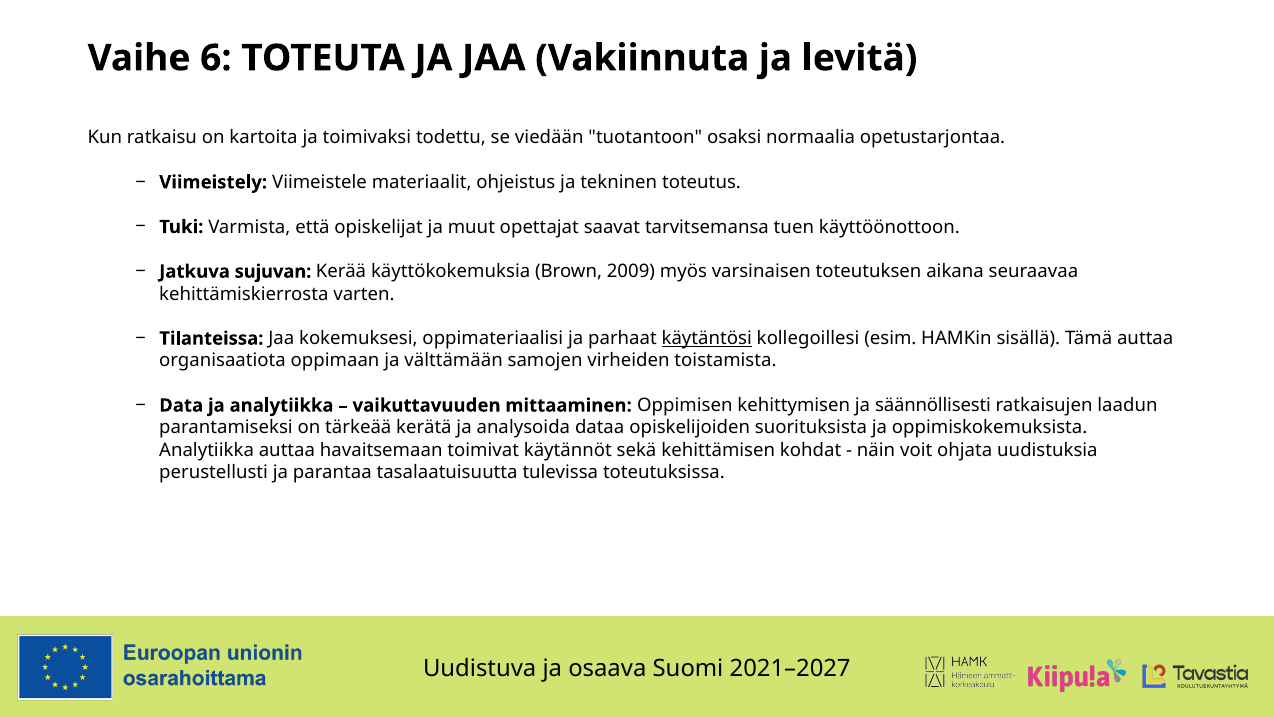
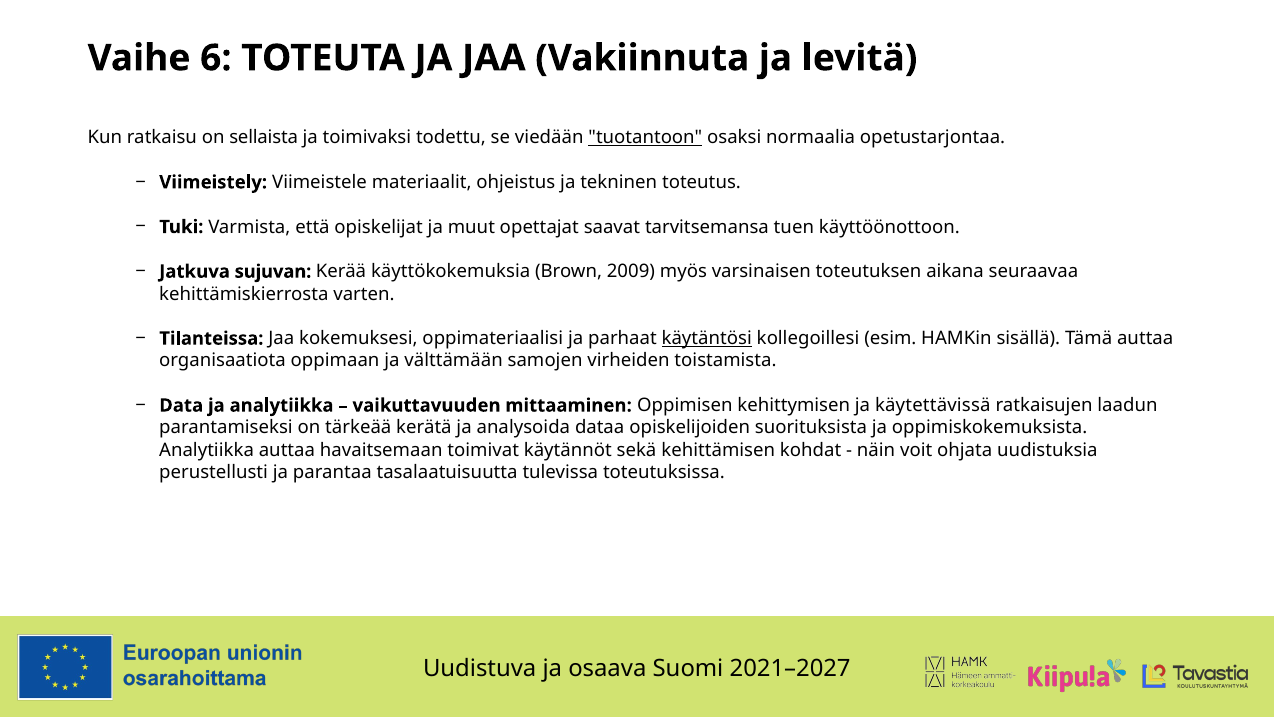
kartoita: kartoita -> sellaista
tuotantoon underline: none -> present
säännöllisesti: säännöllisesti -> käytettävissä
